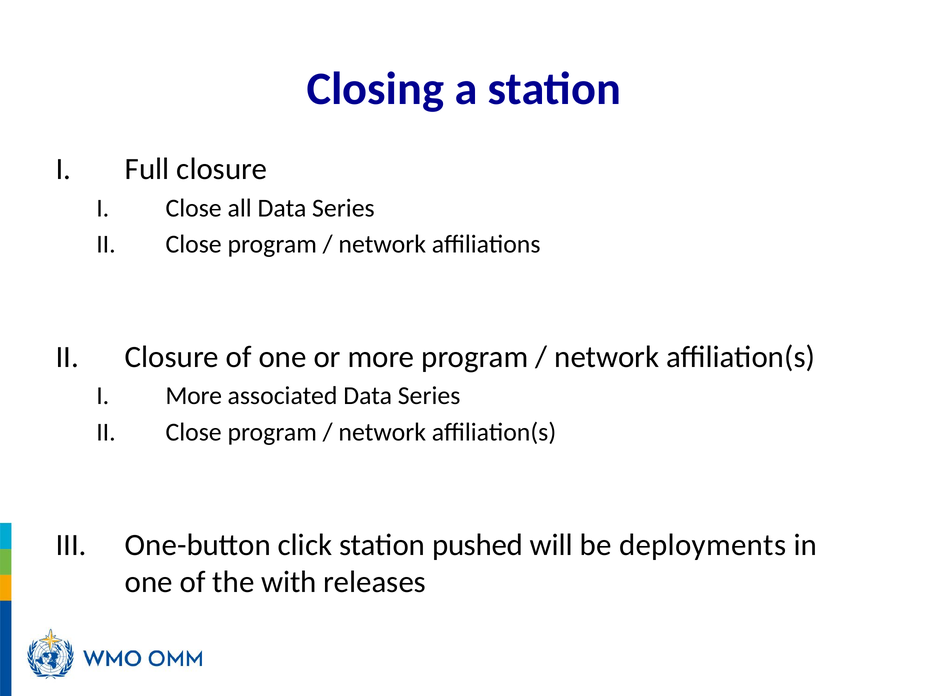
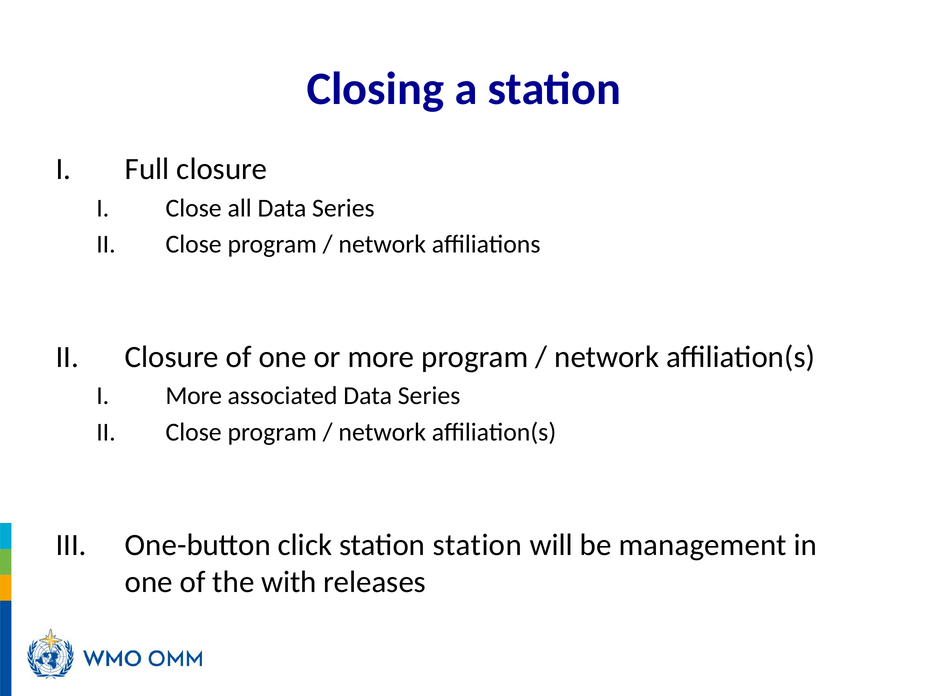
station pushed: pushed -> station
deployments: deployments -> management
